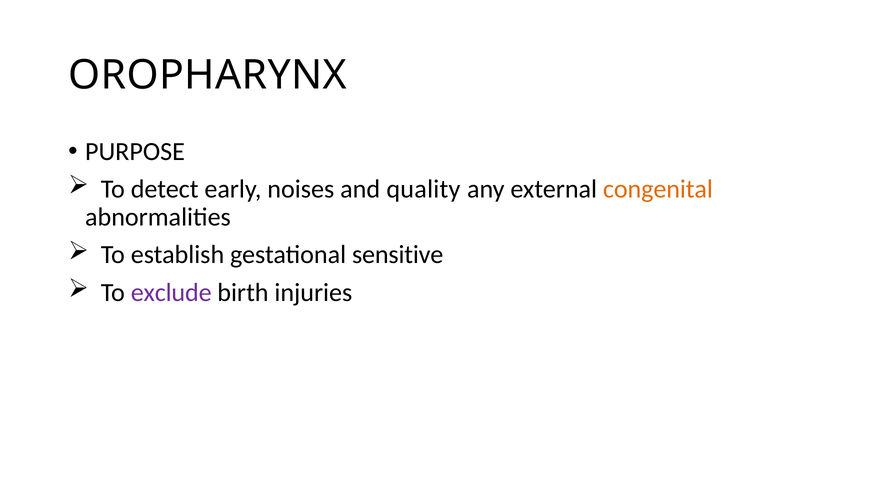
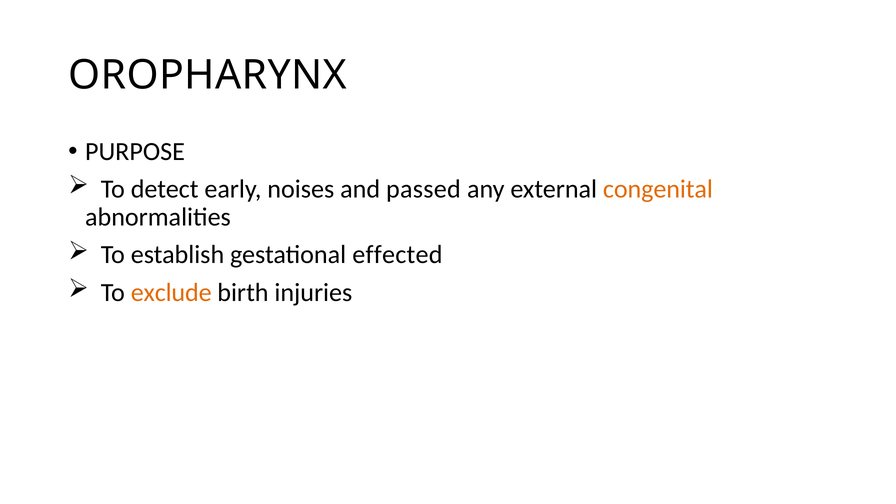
quality: quality -> passed
sensitive: sensitive -> effected
exclude colour: purple -> orange
